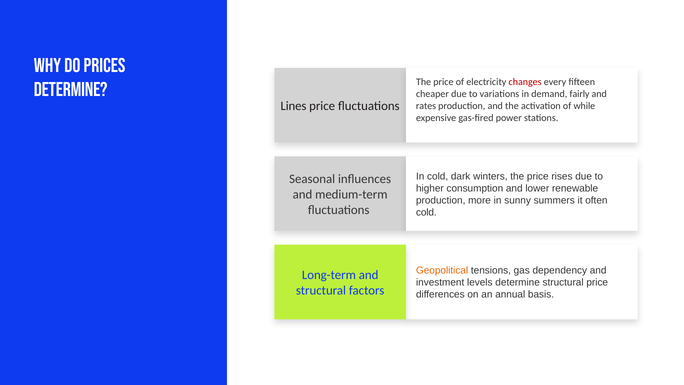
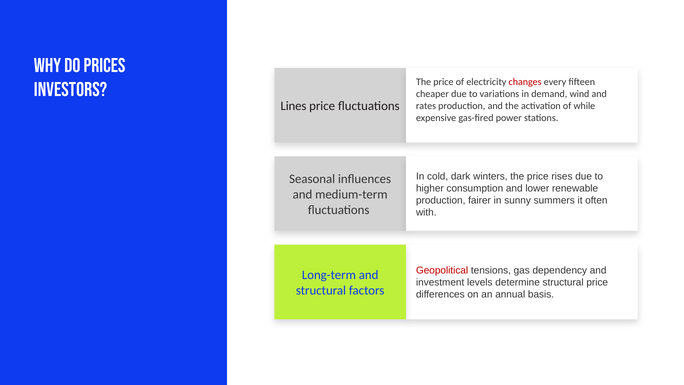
determine at (71, 89): determine -> investors
fairly: fairly -> wind
more: more -> fairer
cold at (426, 212): cold -> with
Geopolitical colour: orange -> red
